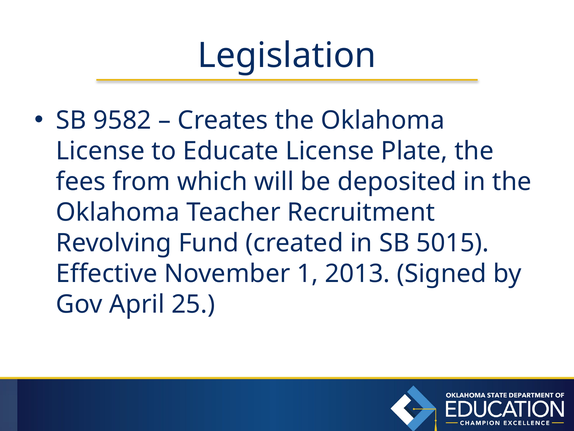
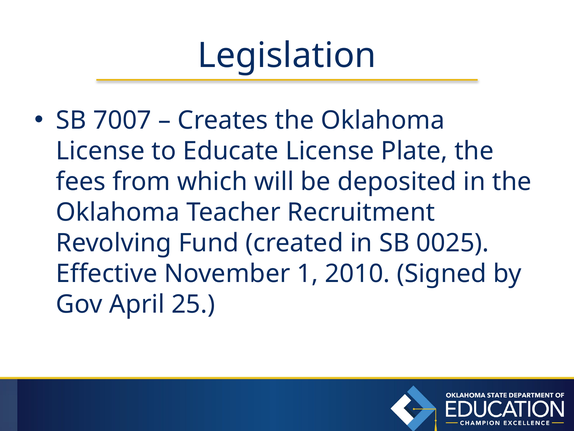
9582: 9582 -> 7007
5015: 5015 -> 0025
2013: 2013 -> 2010
